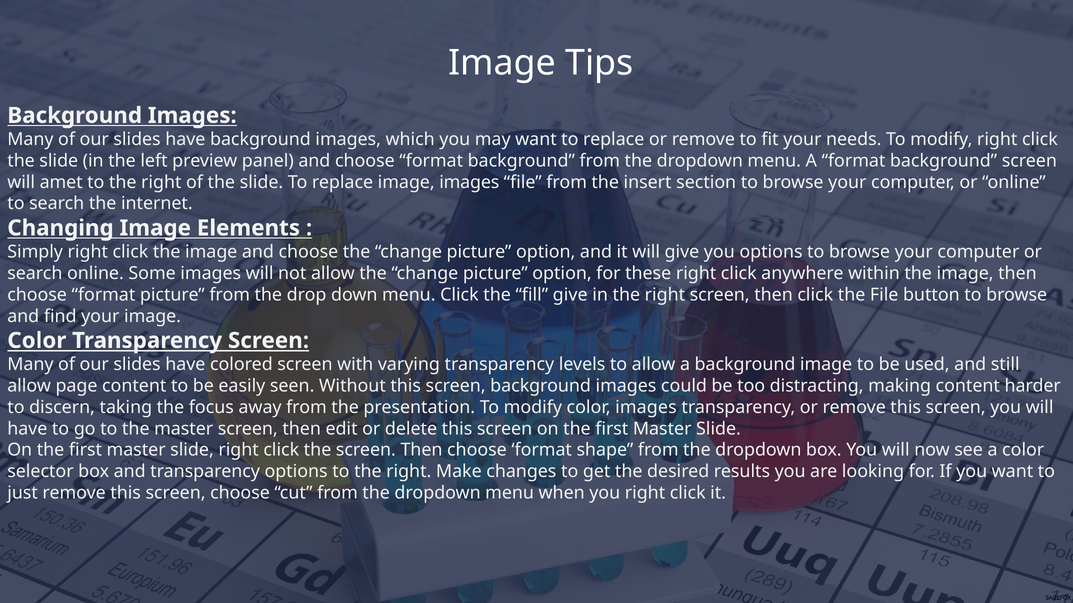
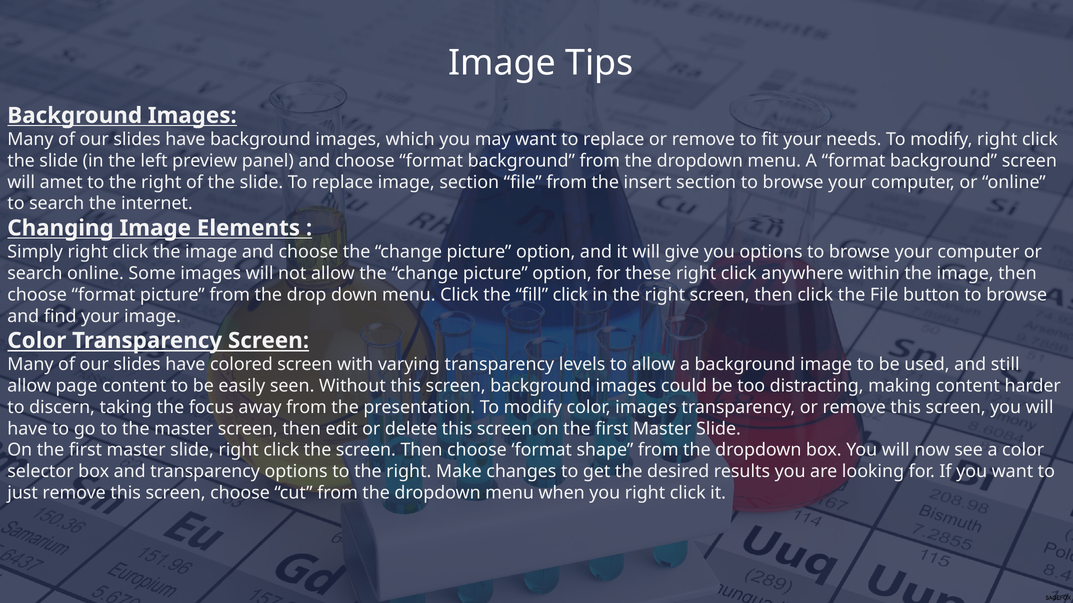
image images: images -> section
fill give: give -> click
